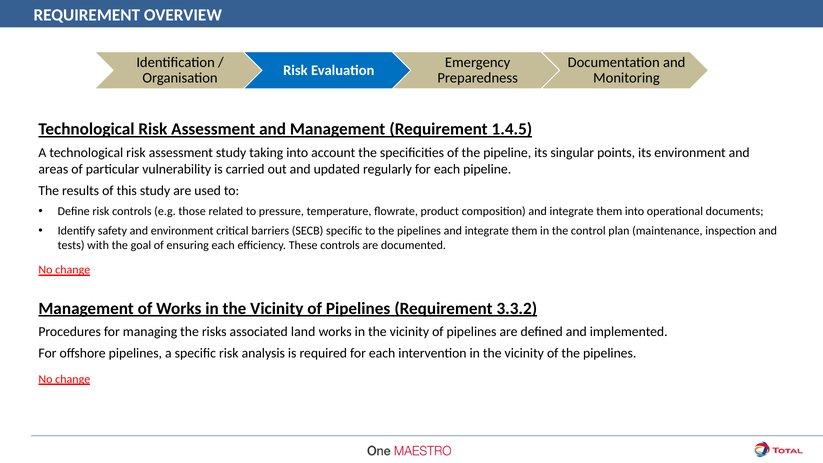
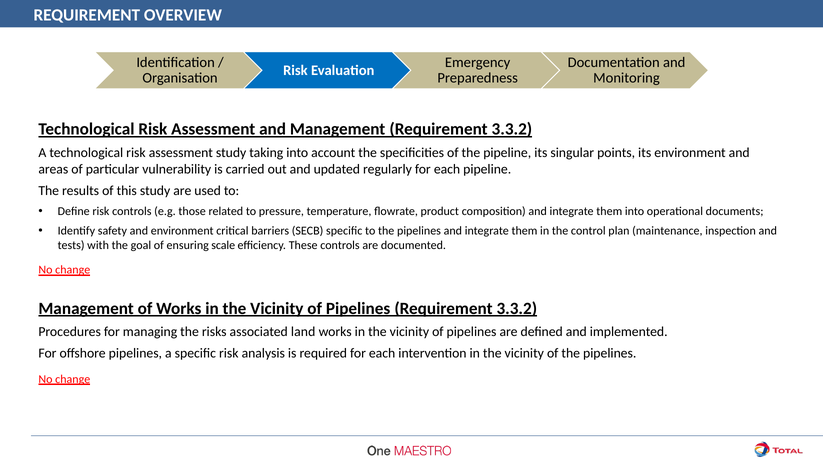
Management Requirement 1.4.5: 1.4.5 -> 3.3.2
ensuring each: each -> scale
